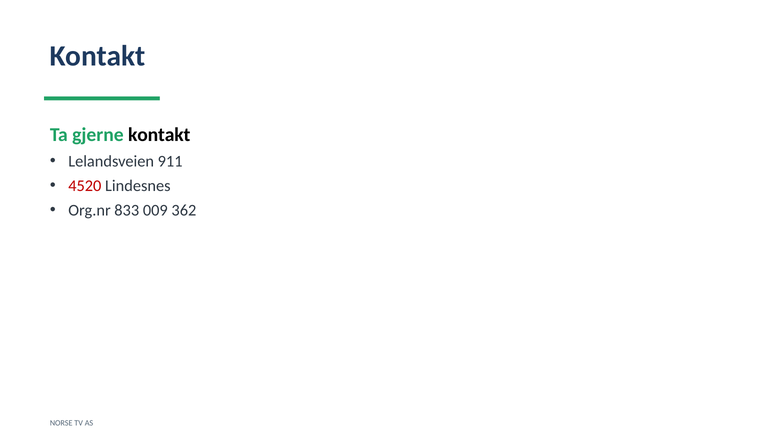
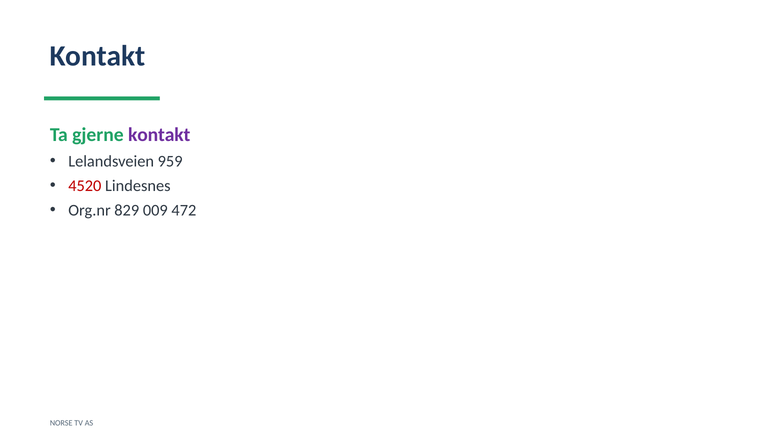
kontakt at (159, 135) colour: black -> purple
911: 911 -> 959
833: 833 -> 829
362: 362 -> 472
